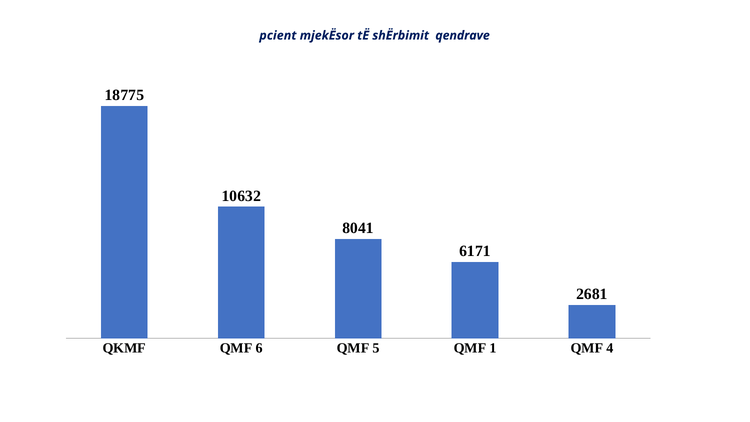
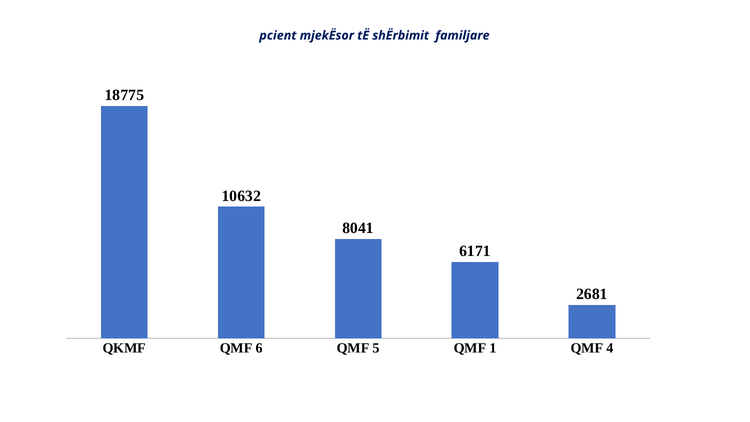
qendrave: qendrave -> familjare
